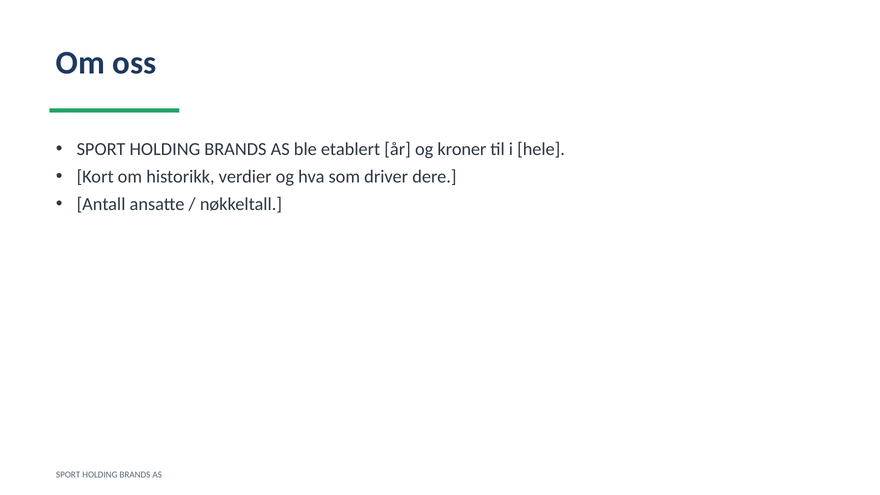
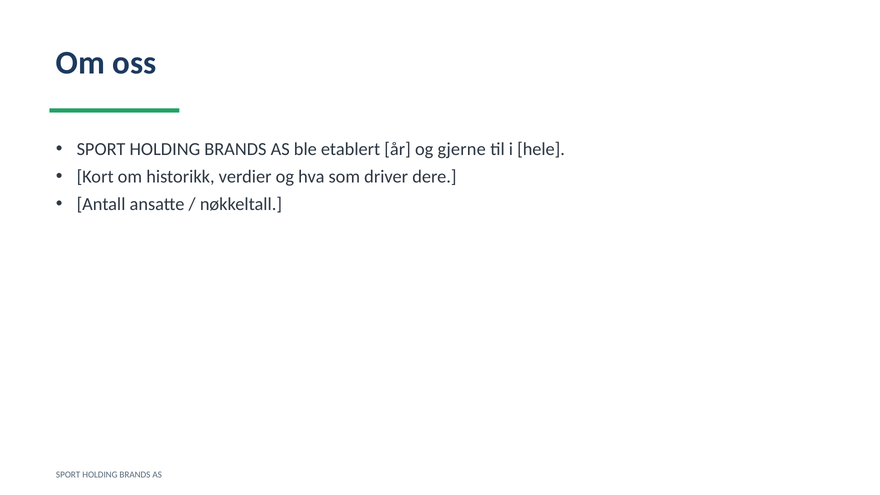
kroner: kroner -> gjerne
